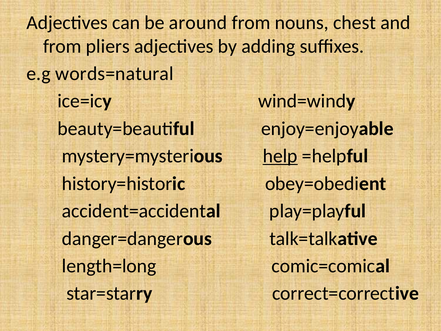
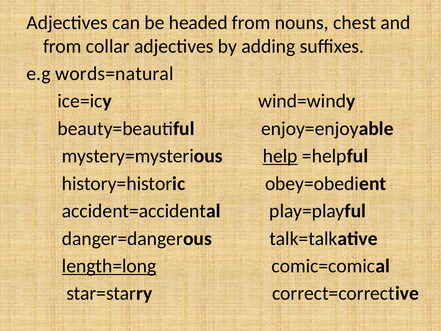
around: around -> headed
pliers: pliers -> collar
length=long underline: none -> present
